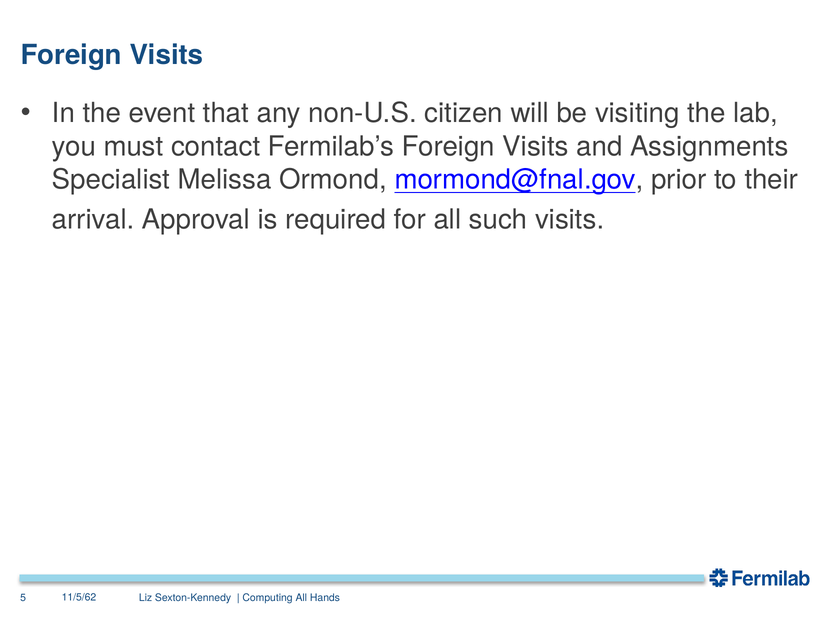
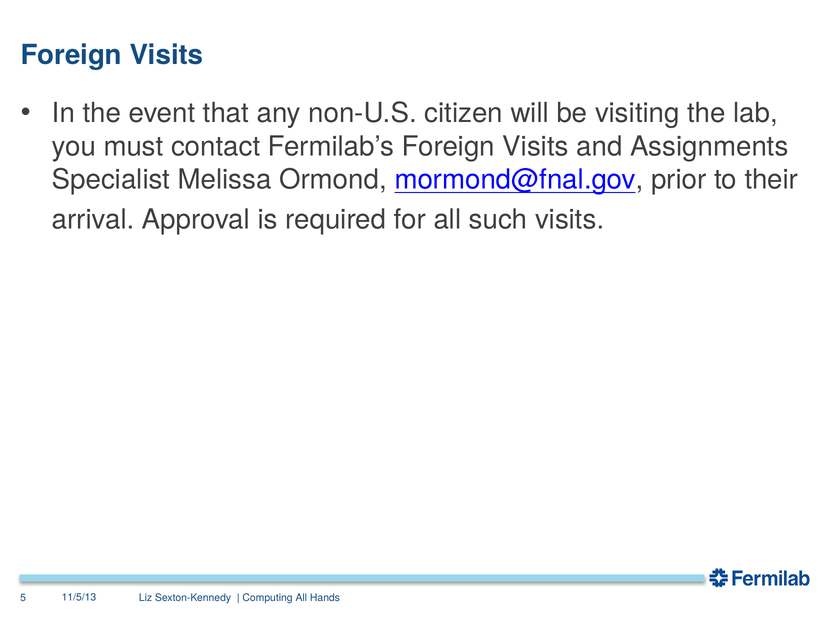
11/5/62: 11/5/62 -> 11/5/13
